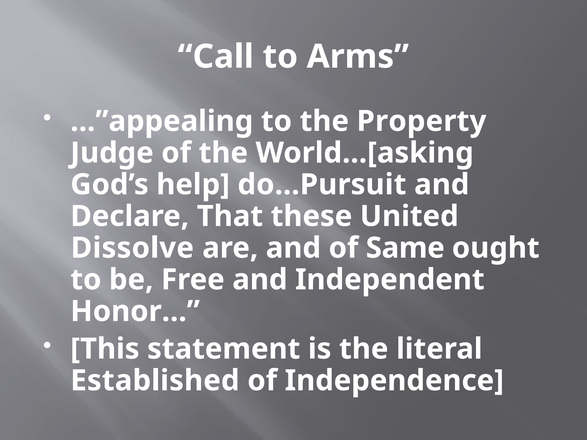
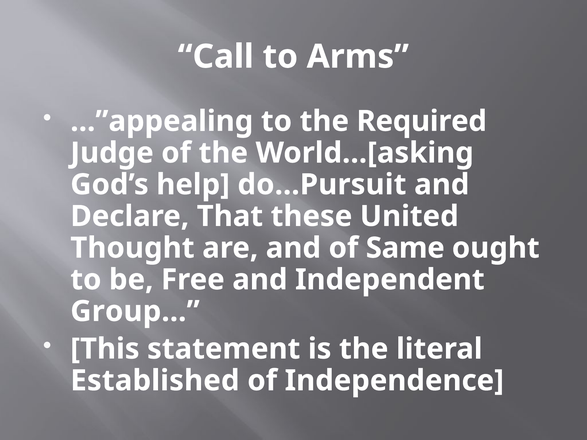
Property: Property -> Required
Dissolve: Dissolve -> Thought
Honor…: Honor… -> Group…
